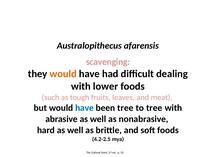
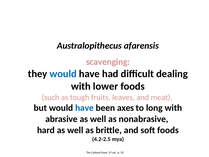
would at (63, 74) colour: orange -> blue
been tree: tree -> axes
to tree: tree -> long
